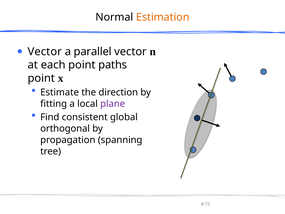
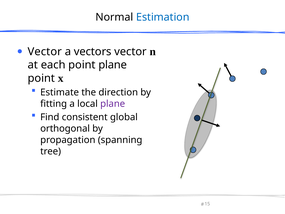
Estimation colour: orange -> blue
parallel: parallel -> vectors
point paths: paths -> plane
